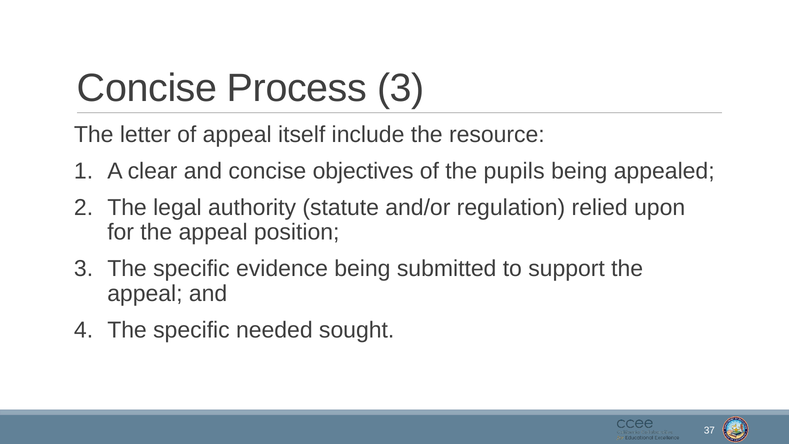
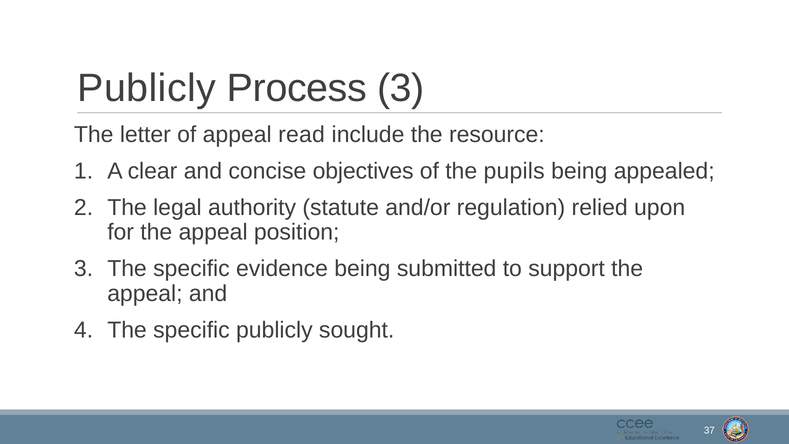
Concise at (147, 88): Concise -> Publicly
itself: itself -> read
specific needed: needed -> publicly
